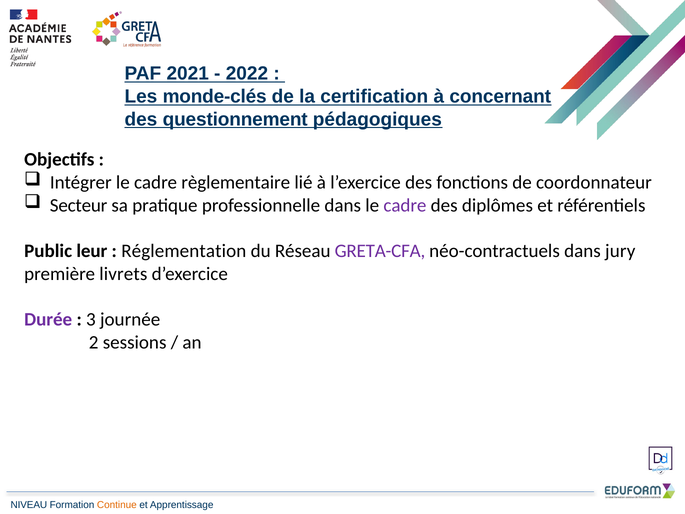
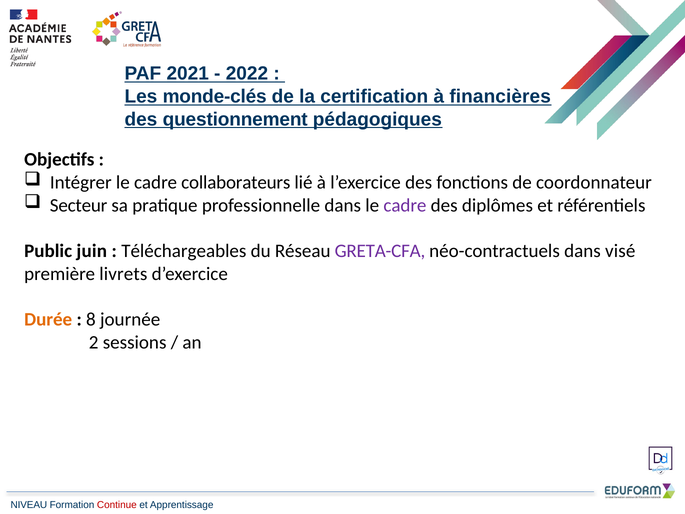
concernant: concernant -> financières
règlementaire: règlementaire -> collaborateurs
leur: leur -> juin
Réglementation: Réglementation -> Téléchargeables
jury: jury -> visé
Durée colour: purple -> orange
3: 3 -> 8
Continue colour: orange -> red
